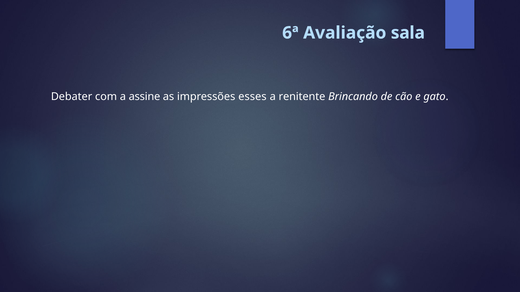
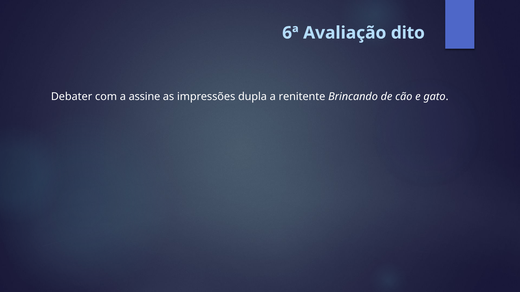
sala: sala -> dito
esses: esses -> dupla
